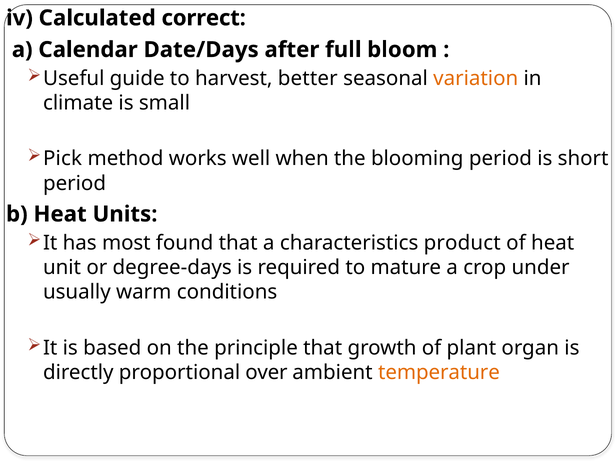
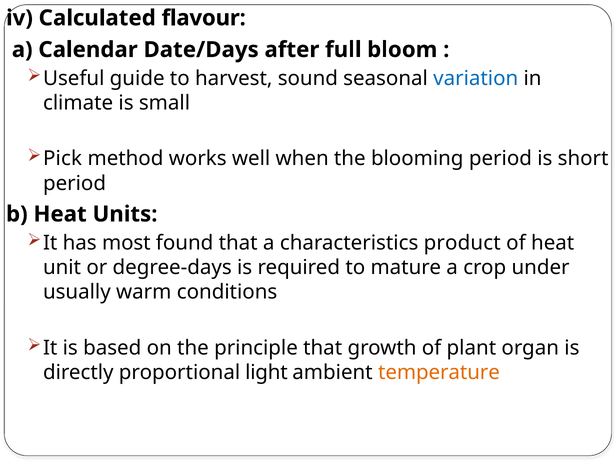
correct: correct -> flavour
better: better -> sound
variation colour: orange -> blue
over: over -> light
